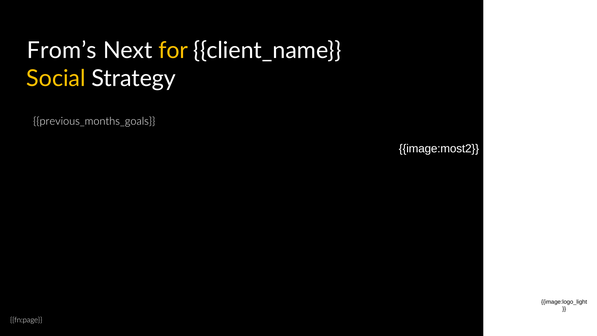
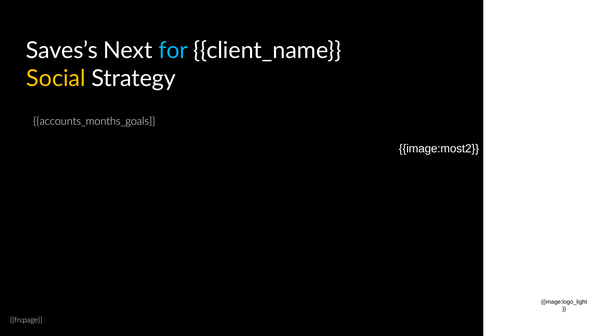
From’s: From’s -> Saves’s
for colour: yellow -> light blue
previous_months_goals: previous_months_goals -> accounts_months_goals
